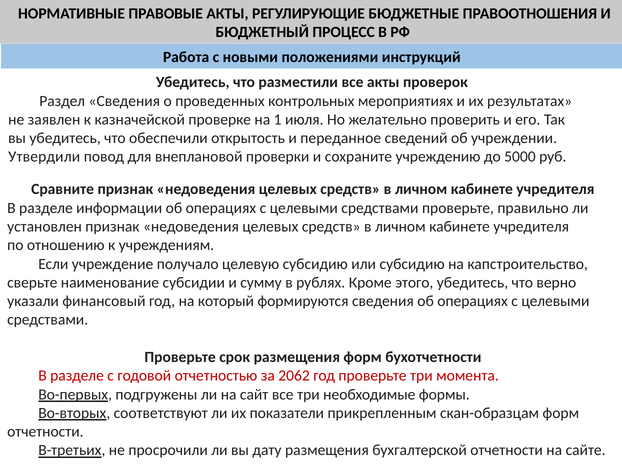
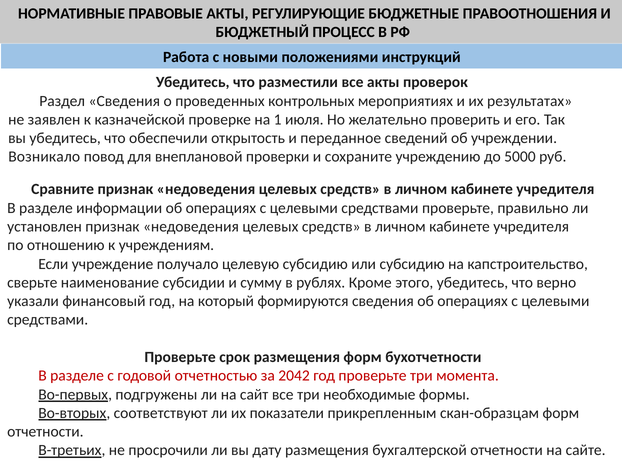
Утвердили: Утвердили -> Возникало
2062: 2062 -> 2042
